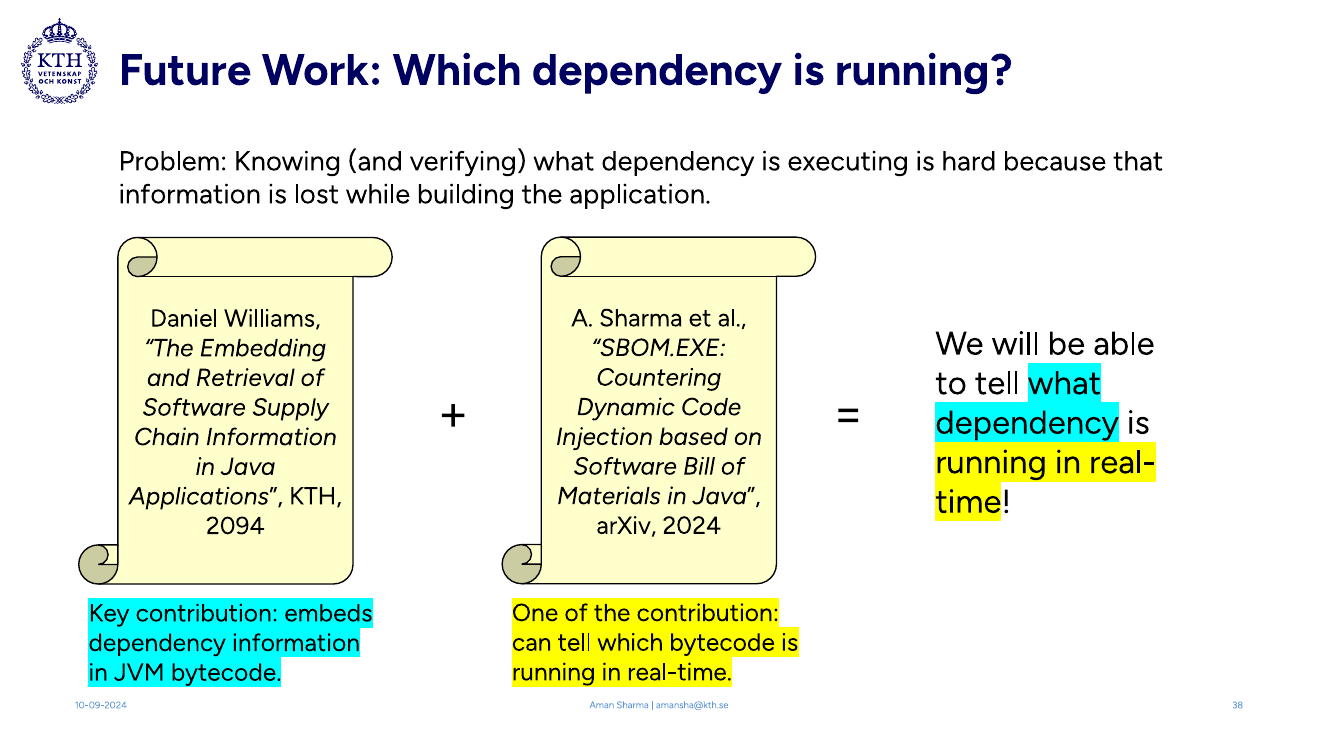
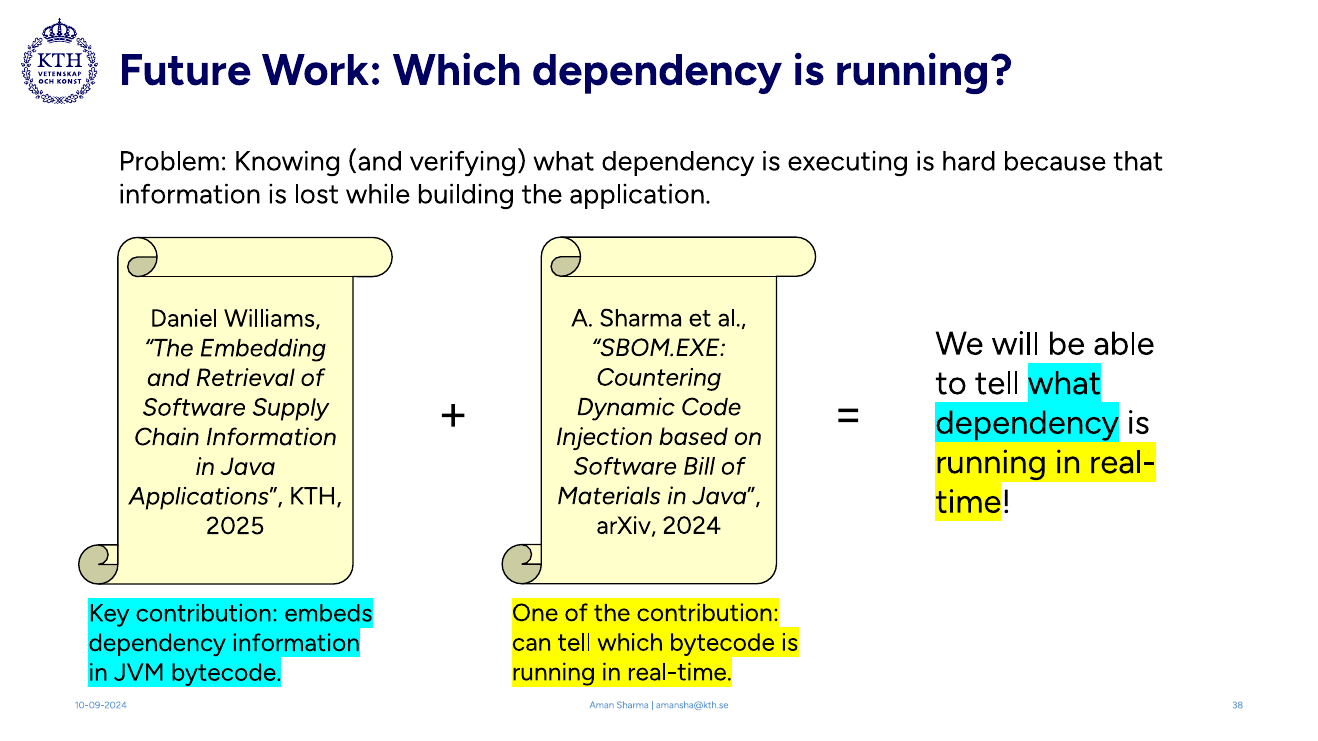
2094: 2094 -> 2025
